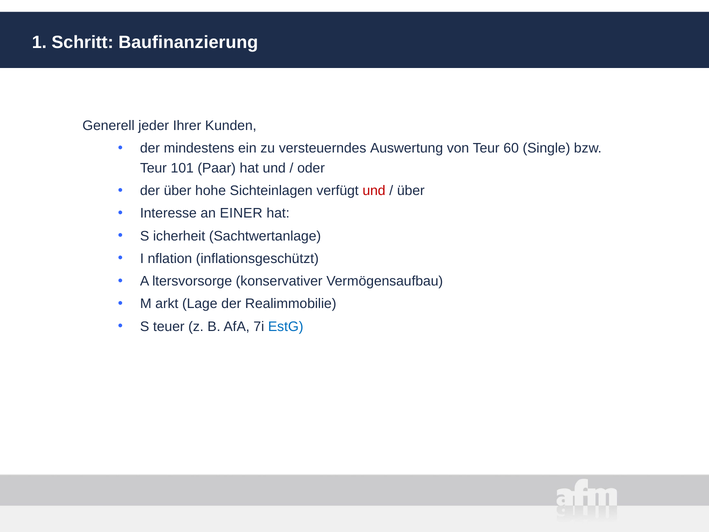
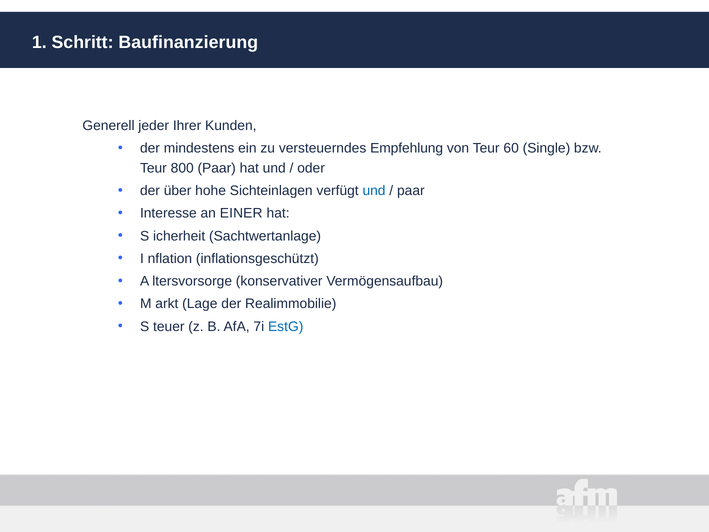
Auswertung: Auswertung -> Empfehlung
101: 101 -> 800
und at (374, 191) colour: red -> blue
über at (411, 191): über -> paar
